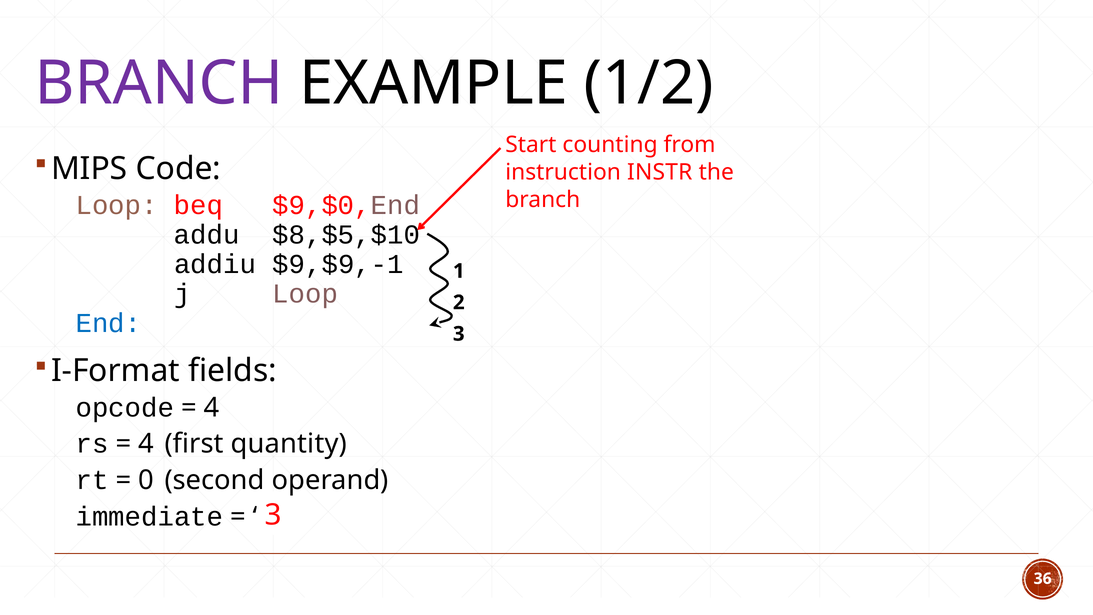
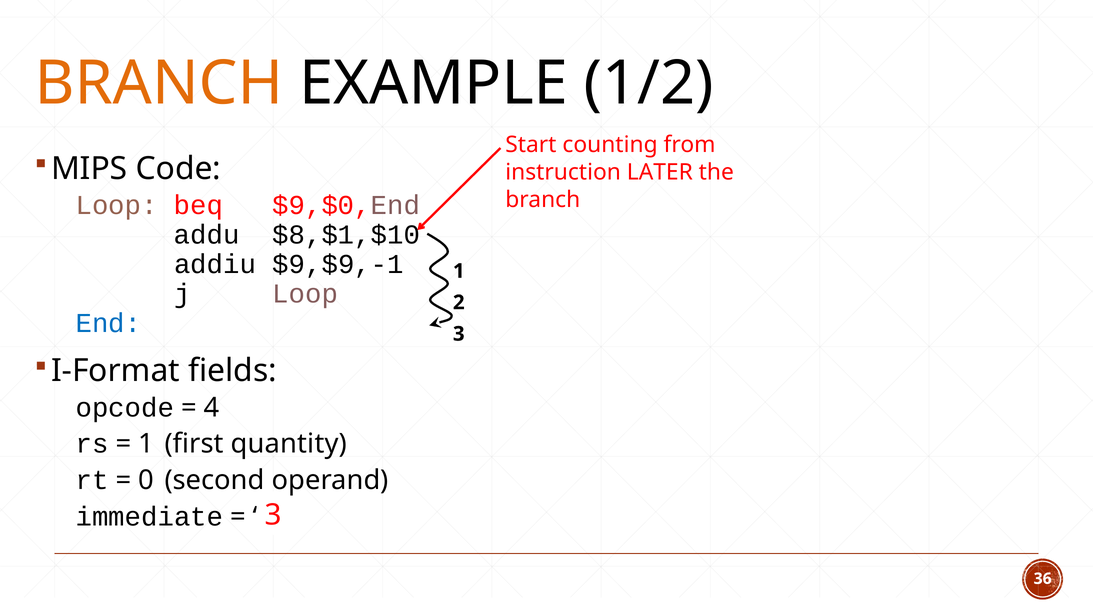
BRANCH at (159, 84) colour: purple -> orange
INSTR: INSTR -> LATER
$8,$5,$10: $8,$5,$10 -> $8,$1,$10
4 at (146, 444): 4 -> 1
